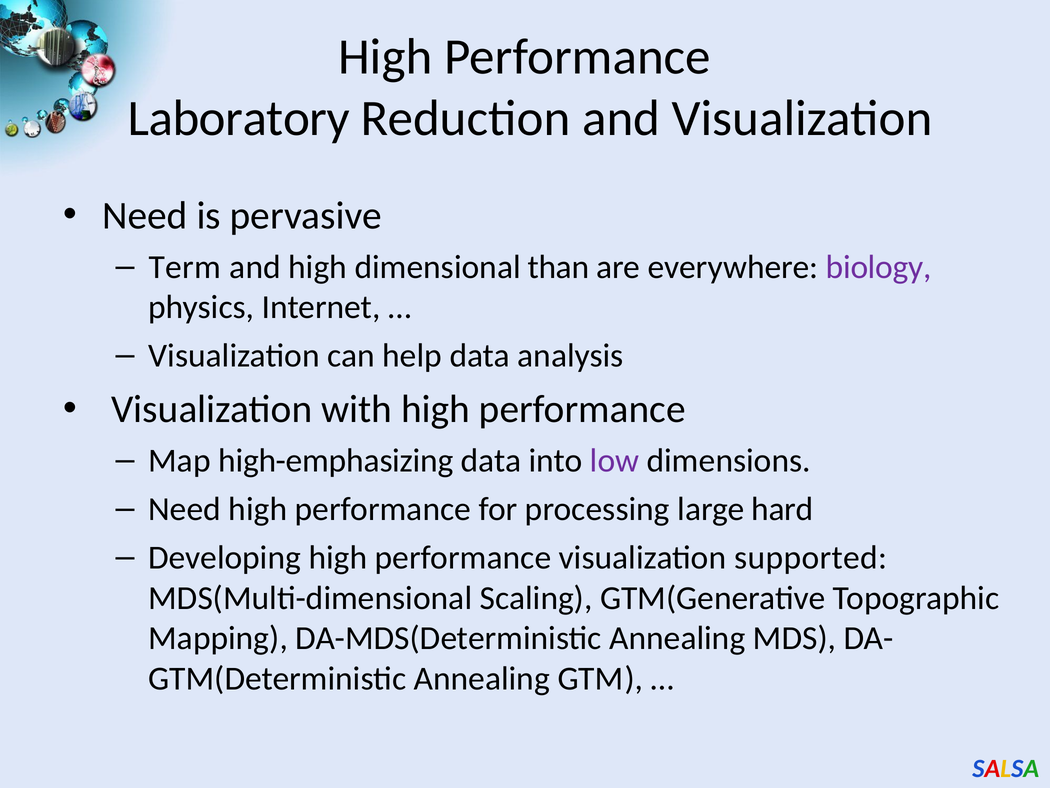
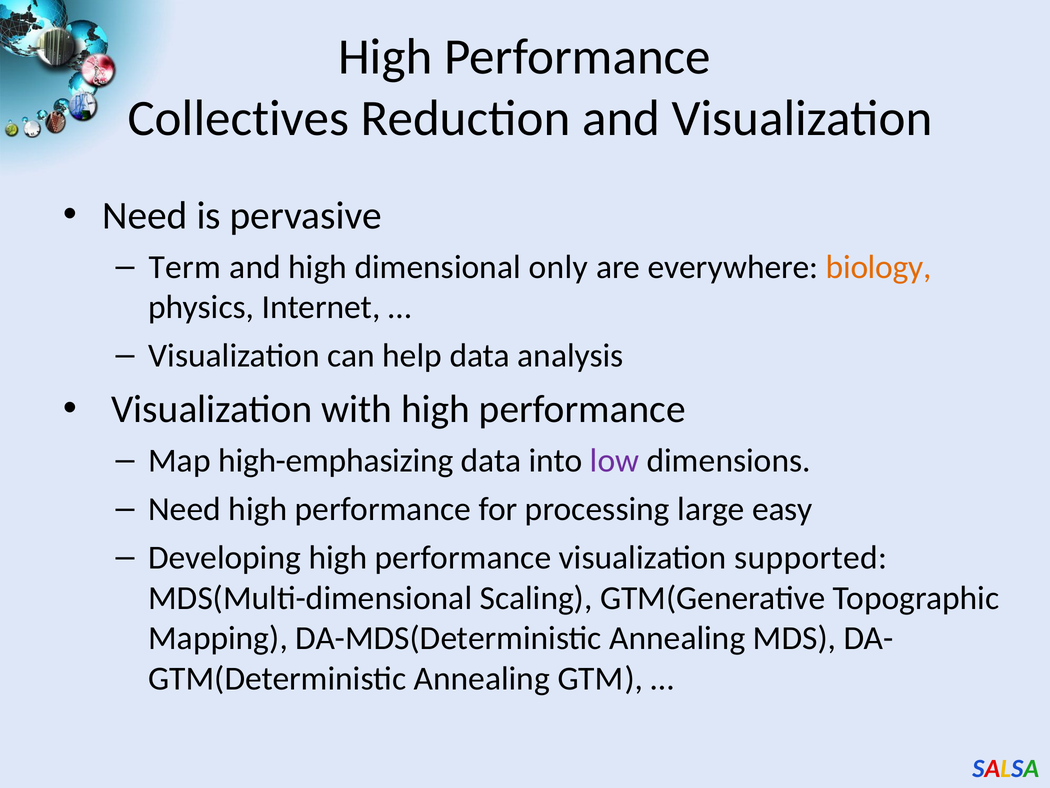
Laboratory: Laboratory -> Collectives
than: than -> only
biology colour: purple -> orange
hard: hard -> easy
